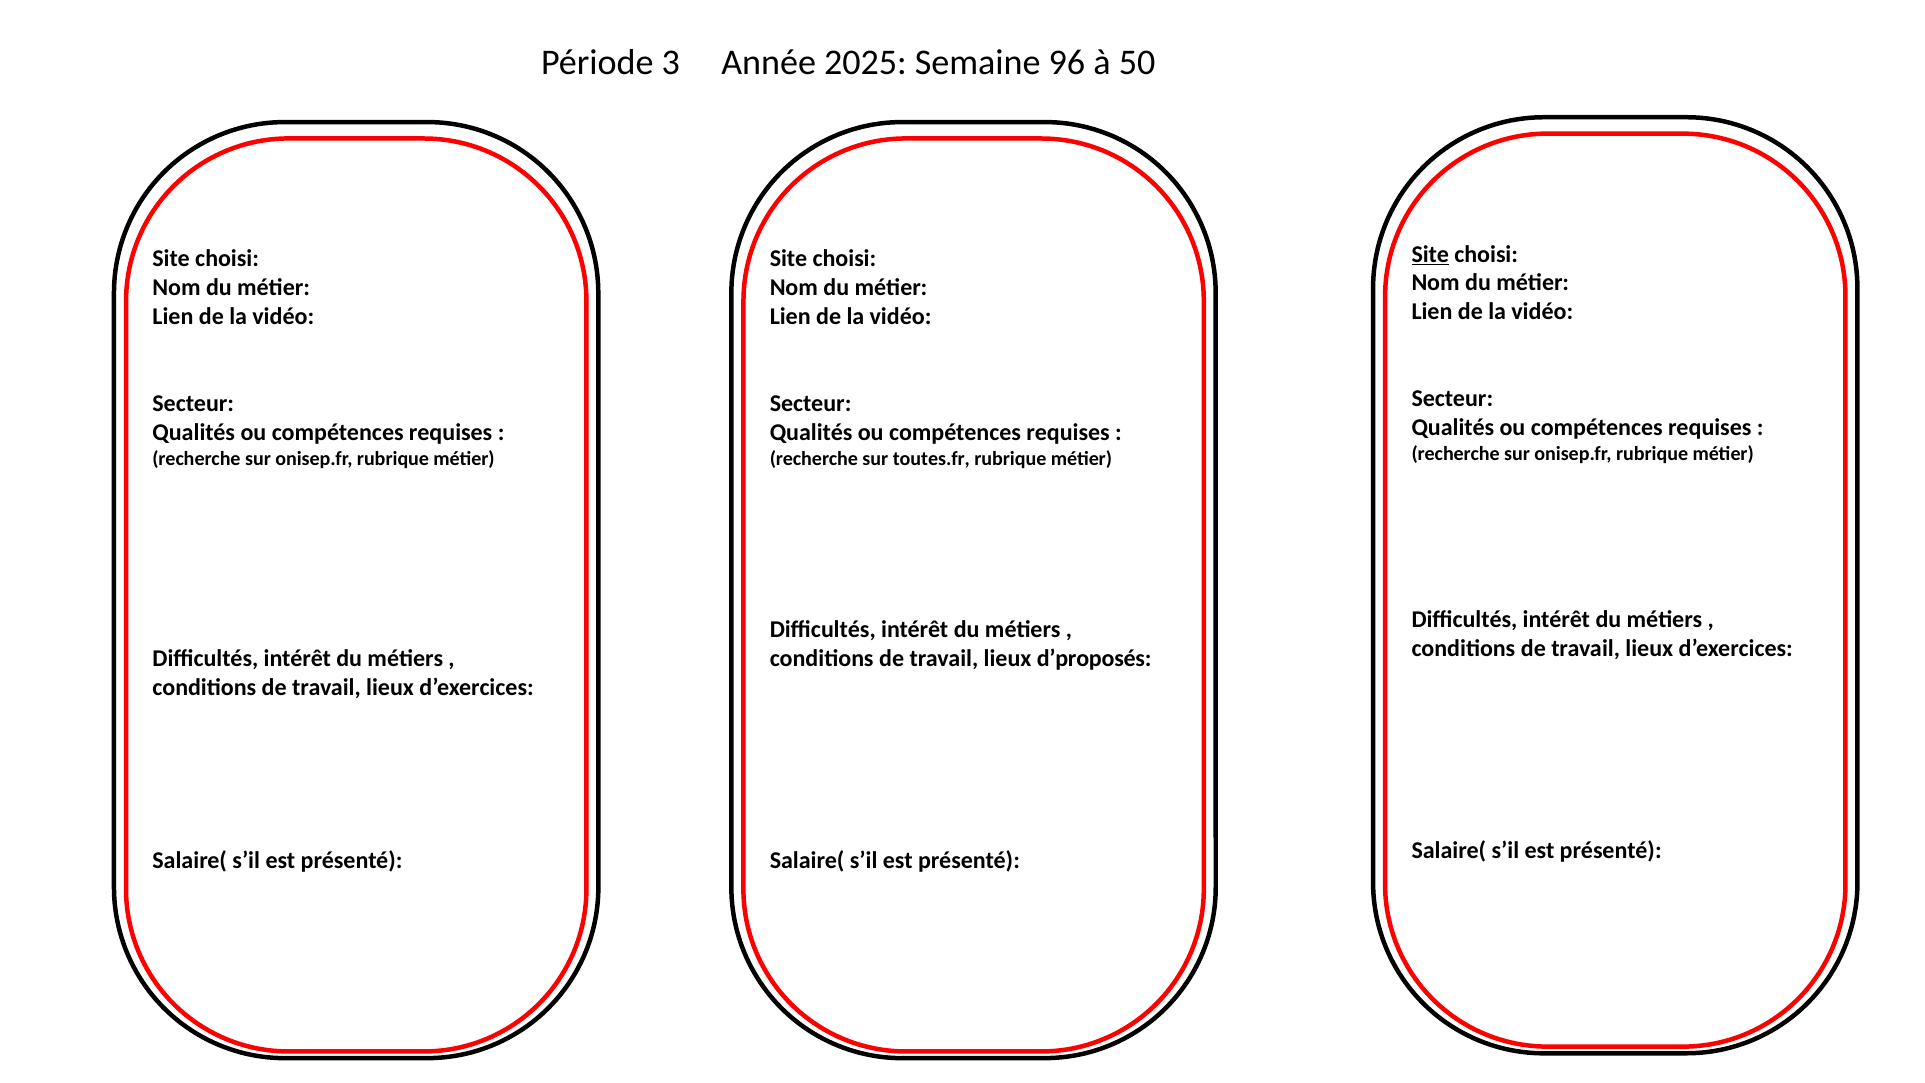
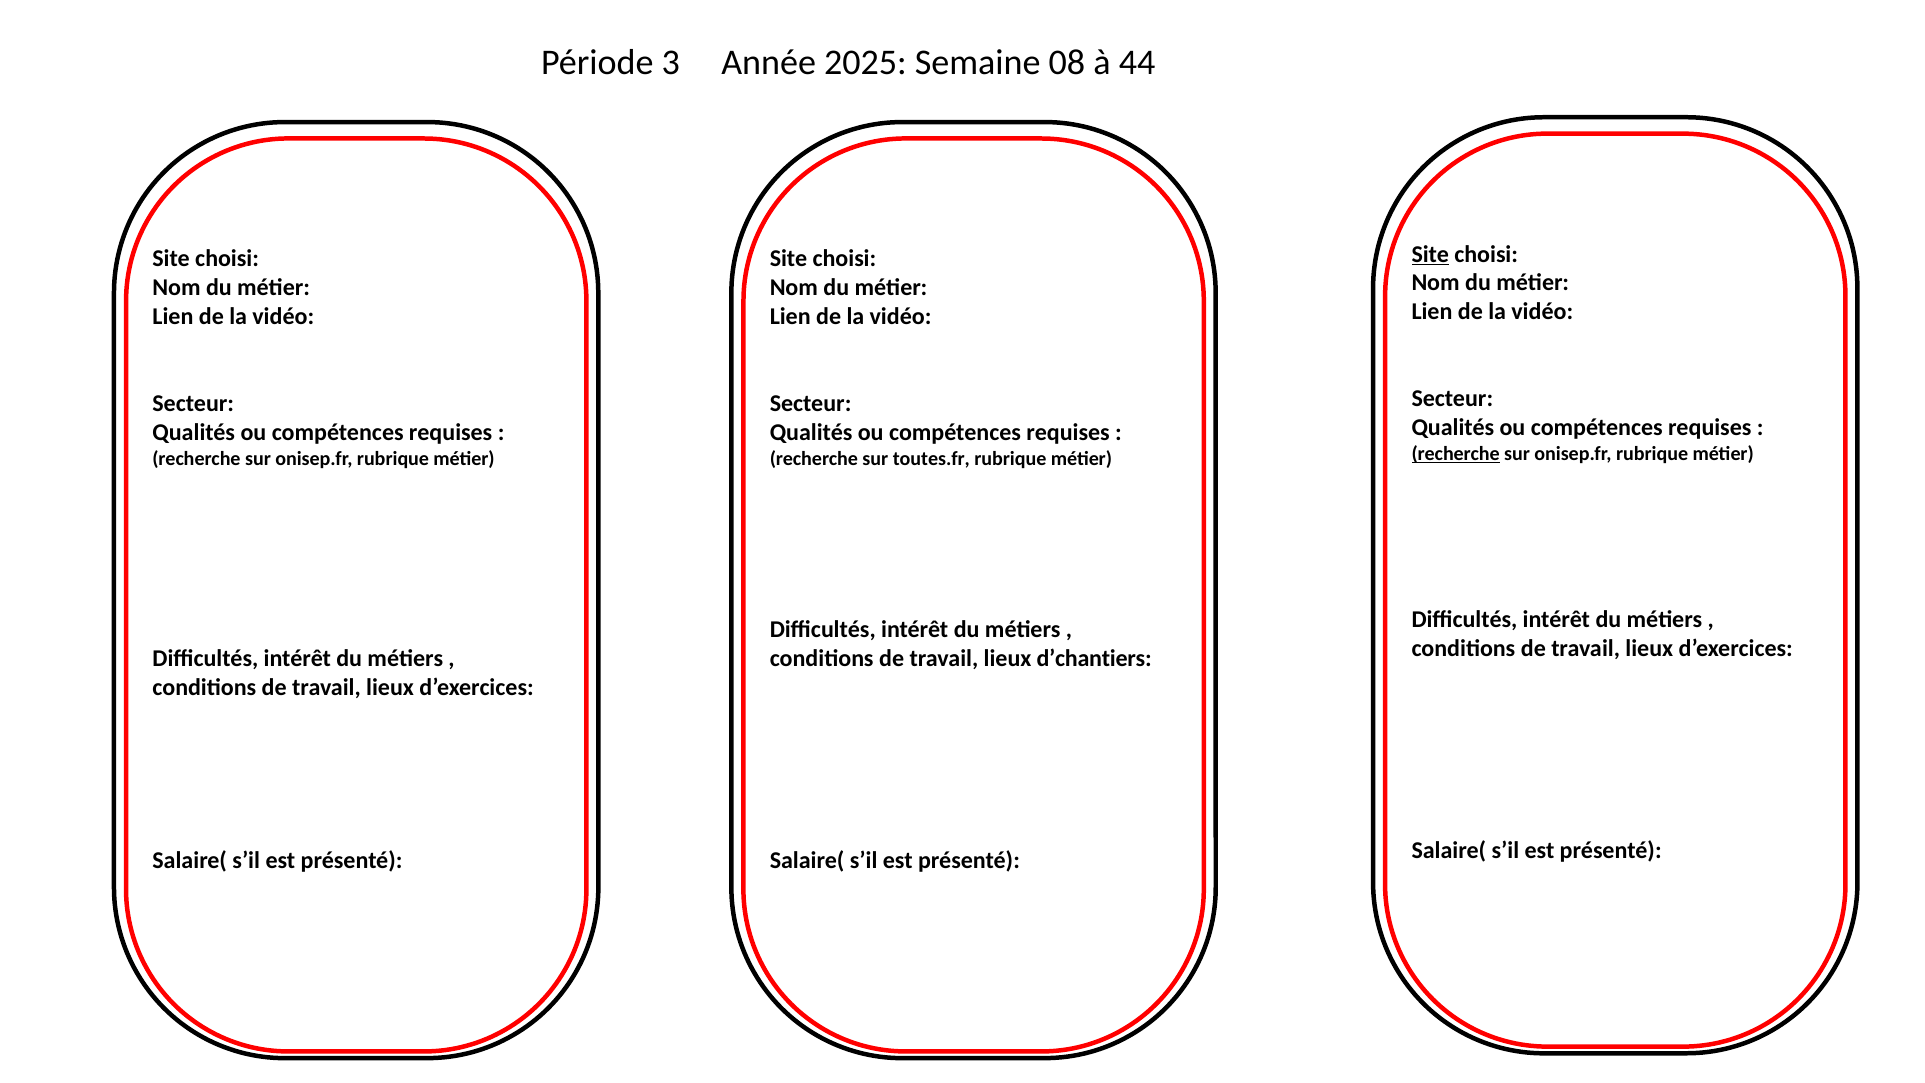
96: 96 -> 08
50: 50 -> 44
recherche at (1456, 453) underline: none -> present
d’proposés: d’proposés -> d’chantiers
